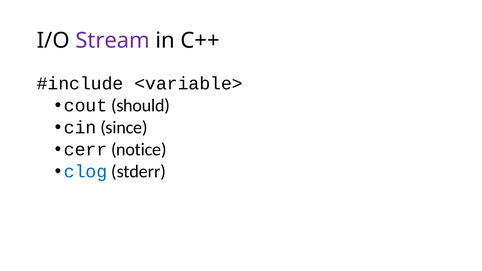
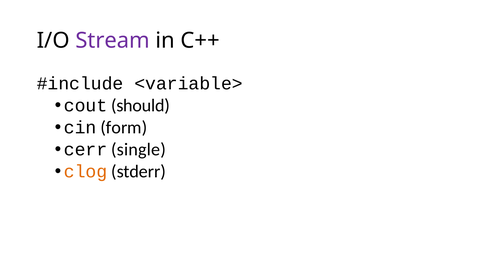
since: since -> form
notice: notice -> single
clog colour: blue -> orange
